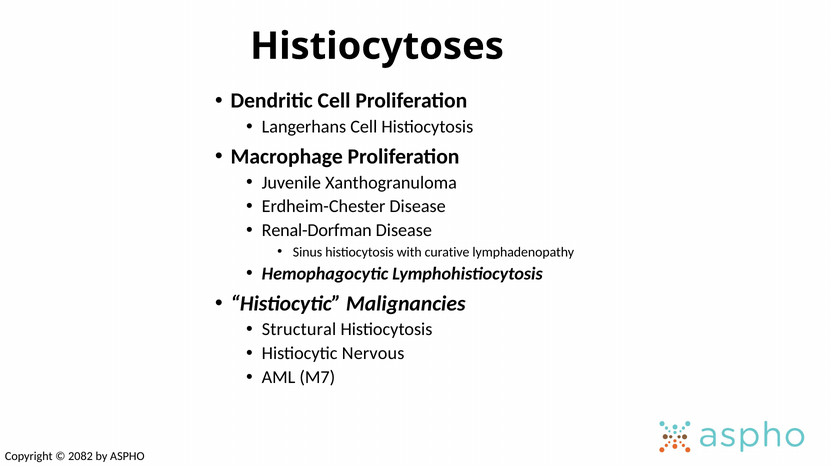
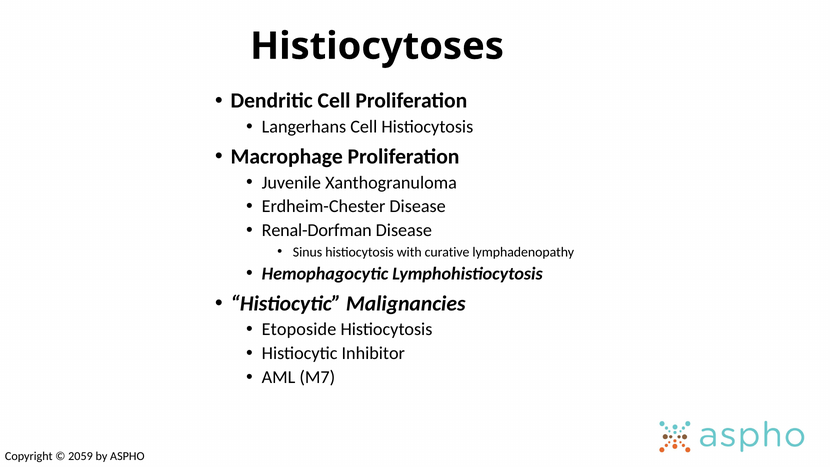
Structural: Structural -> Etoposide
Nervous: Nervous -> Inhibitor
2082: 2082 -> 2059
